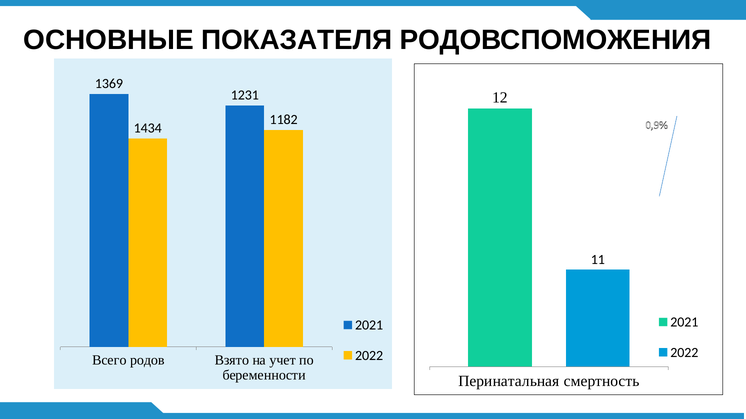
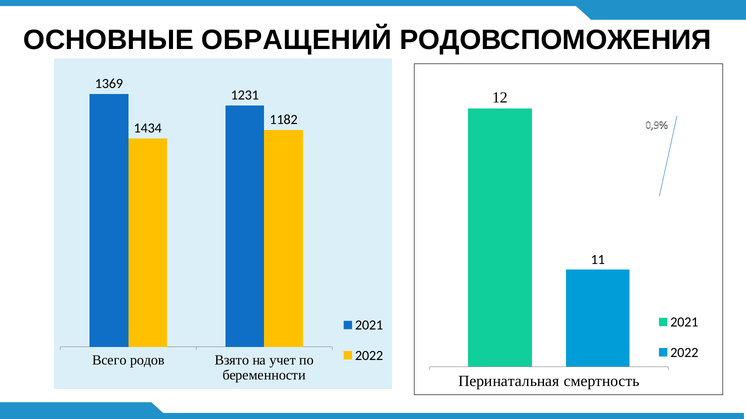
ПОКАЗАТЕЛЯ: ПОКАЗАТЕЛЯ -> ОБРАЩЕНИЙ
